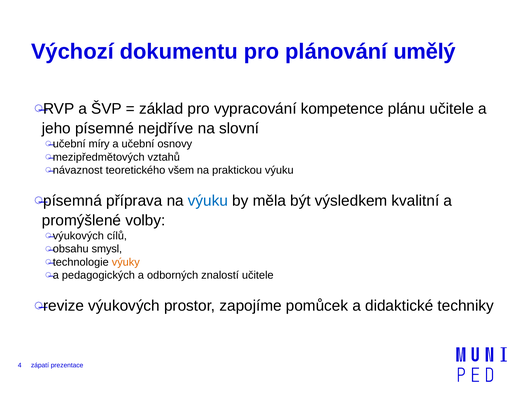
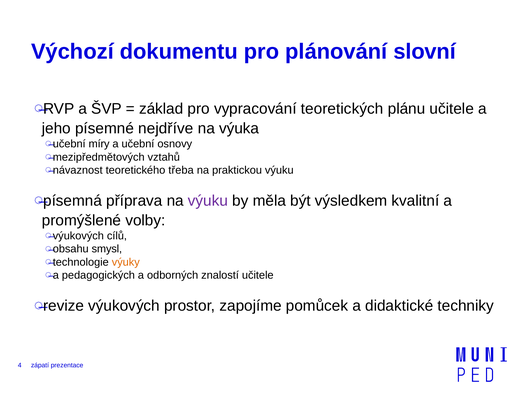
umělý: umělý -> slovní
kompetence: kompetence -> teoretických
slovní: slovní -> výuka
všem: všem -> třeba
výuku at (208, 201) colour: blue -> purple
